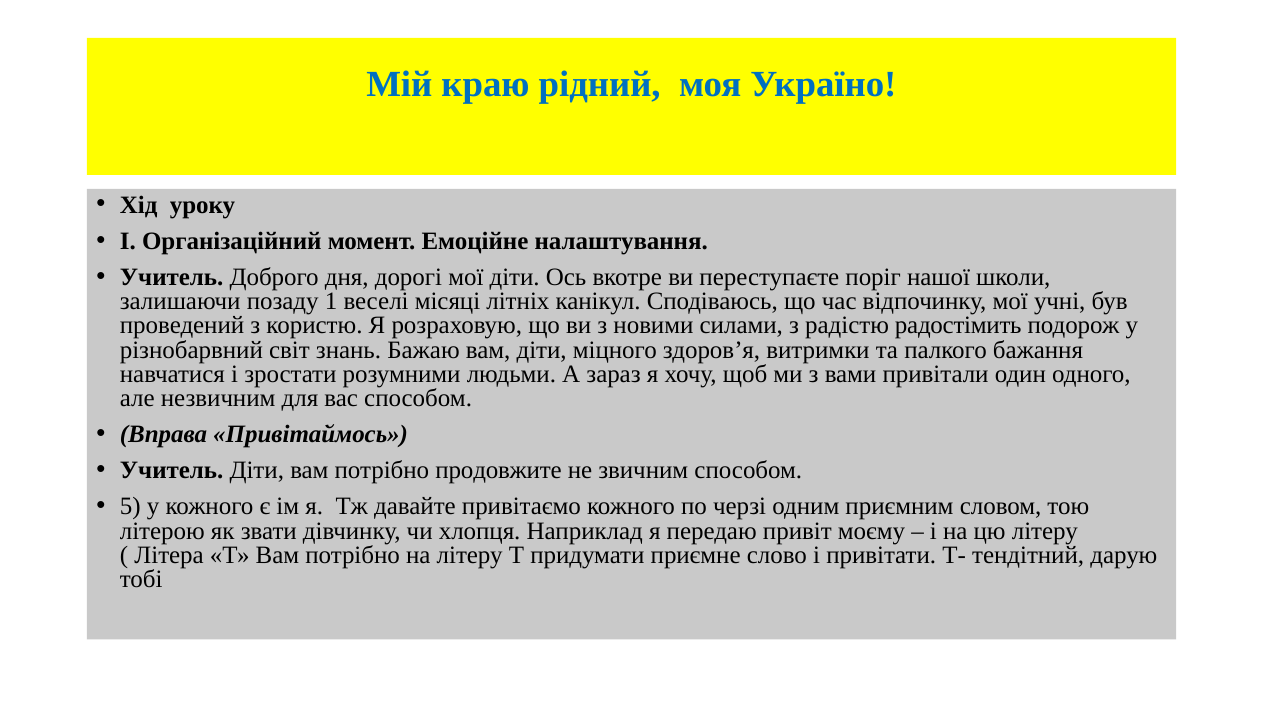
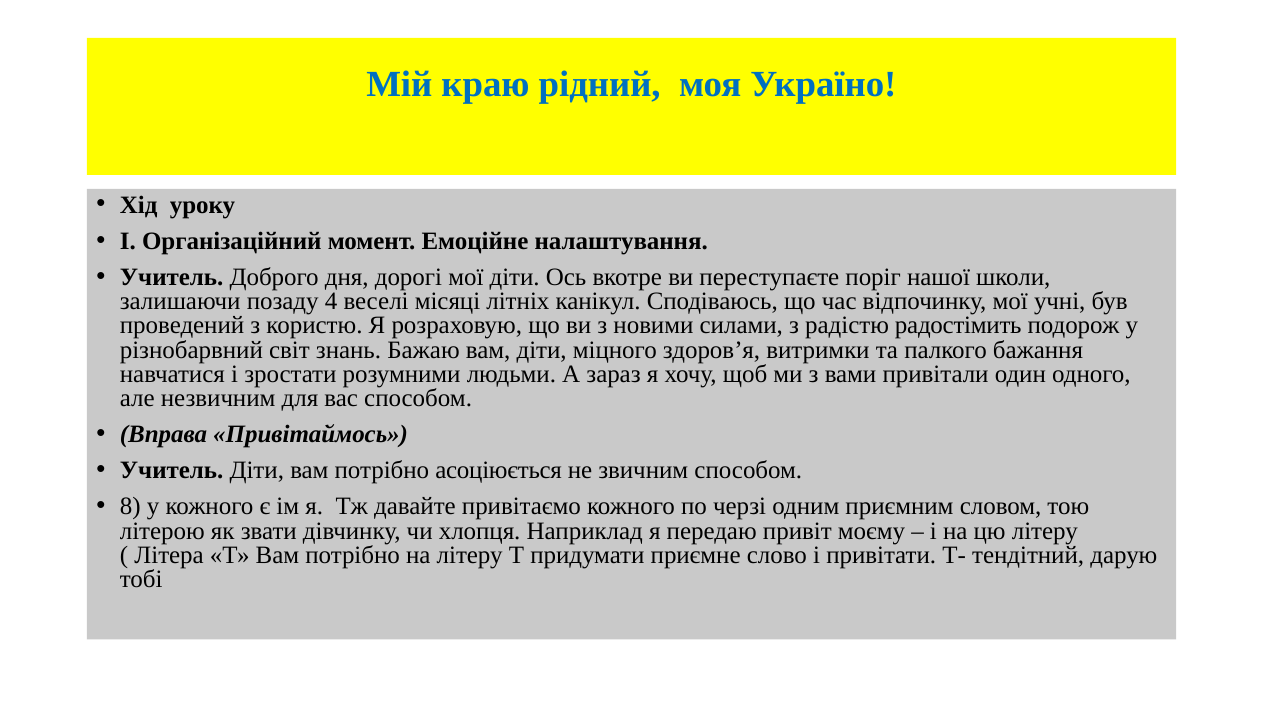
1: 1 -> 4
продовжите: продовжите -> асоціюється
5: 5 -> 8
